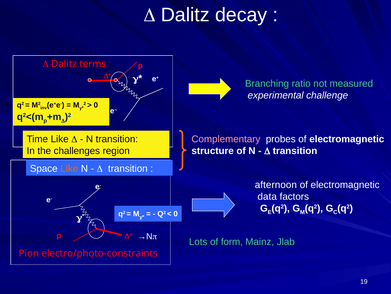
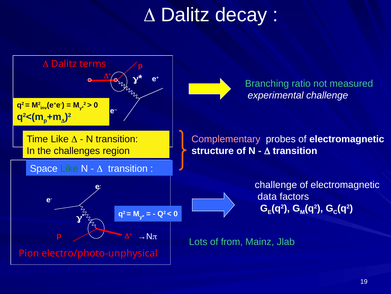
Like at (69, 168) colour: orange -> green
afternoon at (276, 184): afternoon -> challenge
form: form -> from
electro/photo-constraints: electro/photo-constraints -> electro/photo-unphysical
